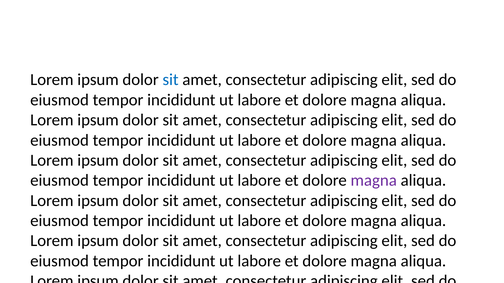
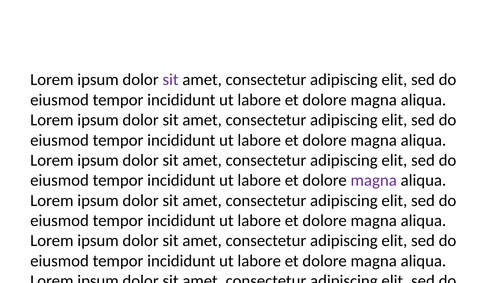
sit at (171, 80) colour: blue -> purple
